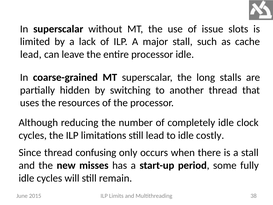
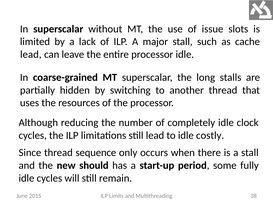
confusing: confusing -> sequence
misses: misses -> should
